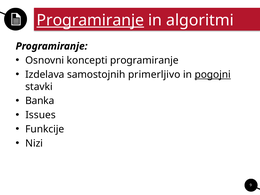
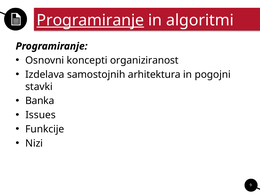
koncepti programiranje: programiranje -> organiziranost
primerljivo: primerljivo -> arhitektura
pogojni underline: present -> none
